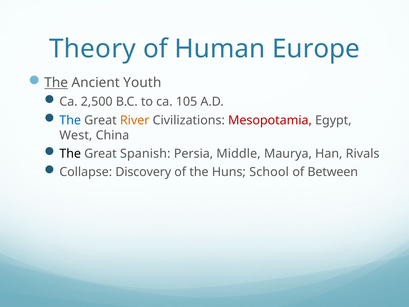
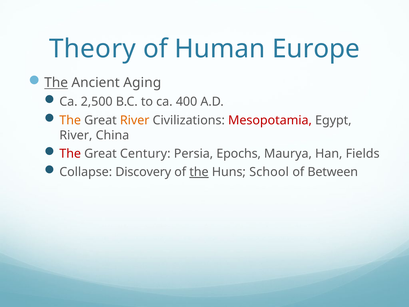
Youth: Youth -> Aging
105: 105 -> 400
The at (70, 120) colour: blue -> orange
West at (76, 135): West -> River
The at (70, 154) colour: black -> red
Spanish: Spanish -> Century
Middle: Middle -> Epochs
Rivals: Rivals -> Fields
the at (199, 172) underline: none -> present
